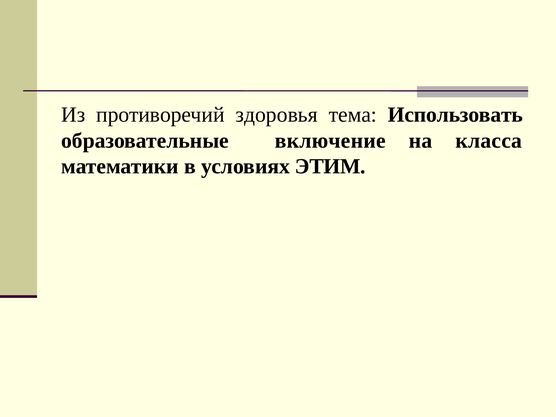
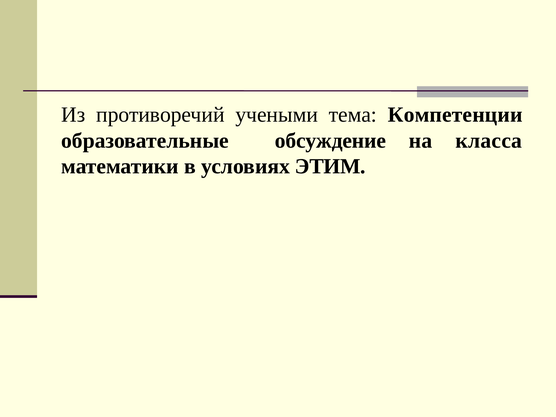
здоровья: здоровья -> учеными
Использовать: Использовать -> Компетенции
включение: включение -> обсуждение
